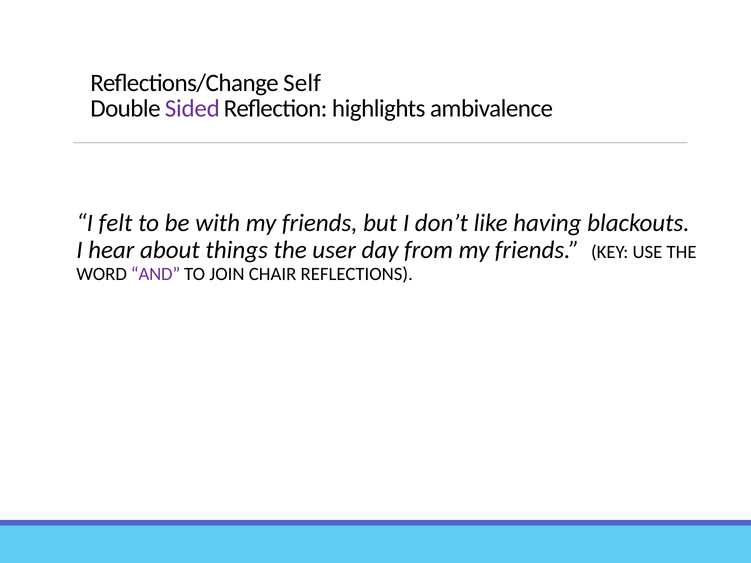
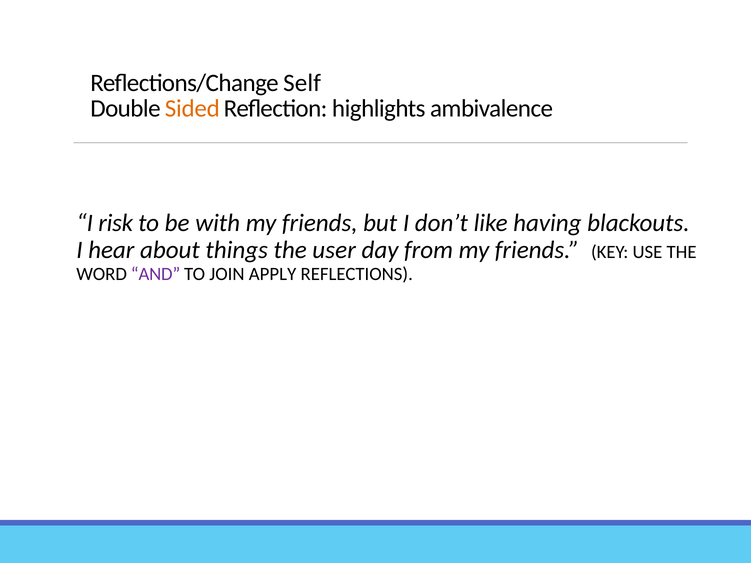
Sided colour: purple -> orange
felt: felt -> risk
CHAIR: CHAIR -> APPLY
